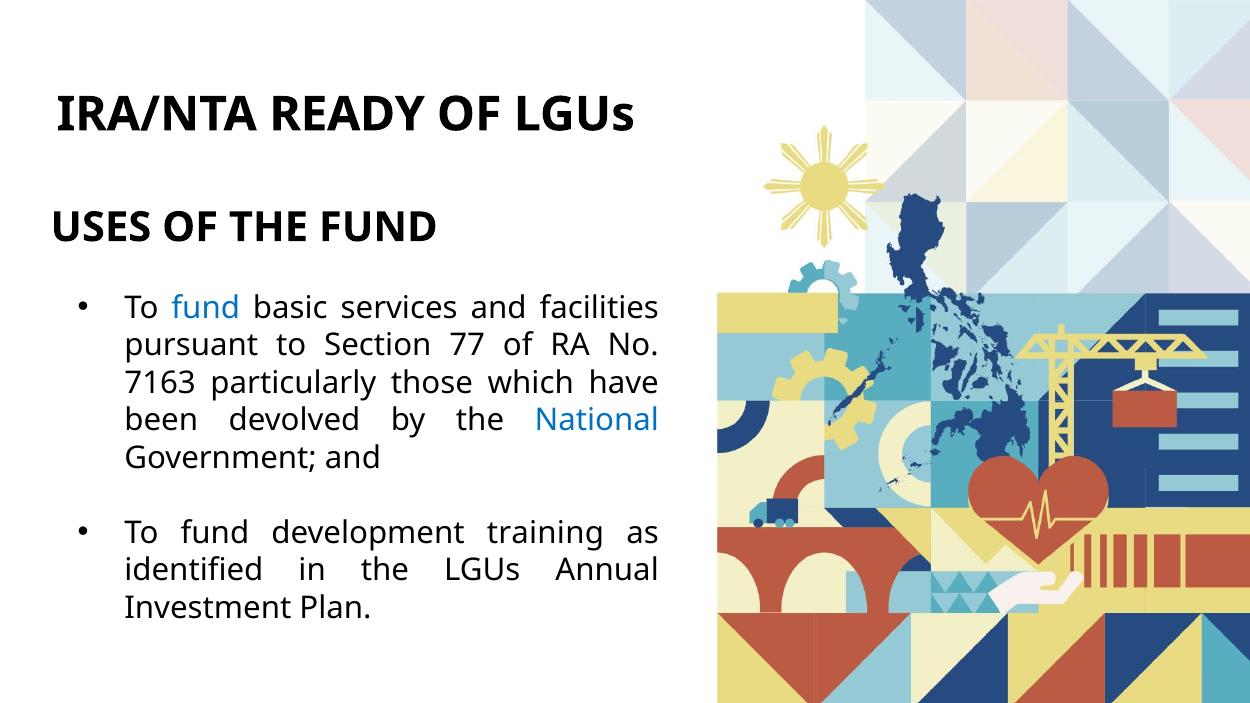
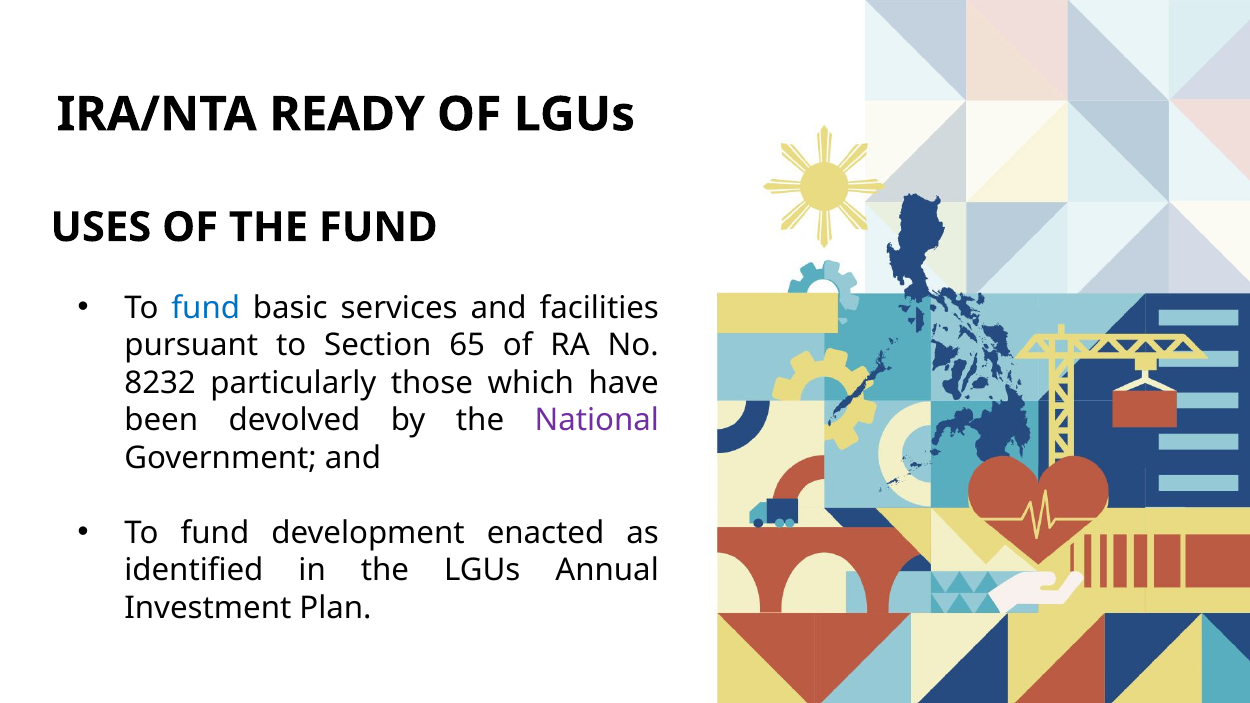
77: 77 -> 65
7163: 7163 -> 8232
National colour: blue -> purple
training: training -> enacted
